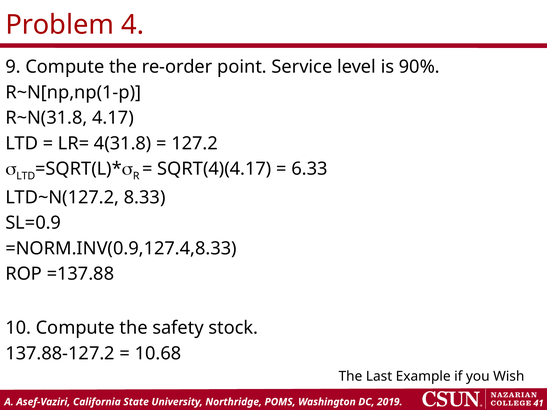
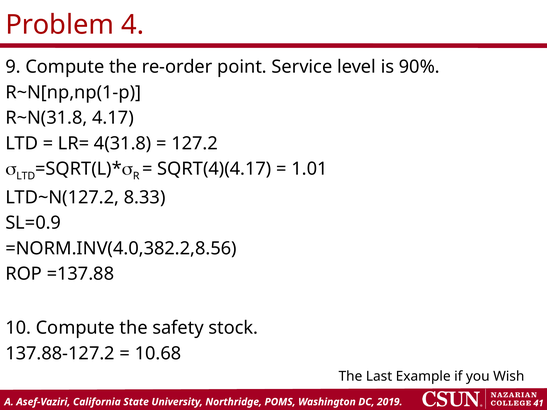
6.33: 6.33 -> 1.01
=NORM.INV(0.9,127.4,8.33: =NORM.INV(0.9,127.4,8.33 -> =NORM.INV(4.0,382.2,8.56
